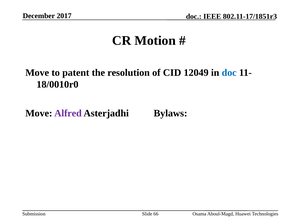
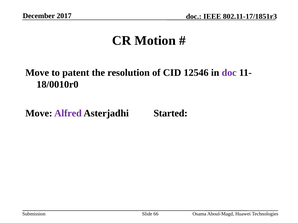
12049: 12049 -> 12546
doc at (229, 73) colour: blue -> purple
Bylaws: Bylaws -> Started
